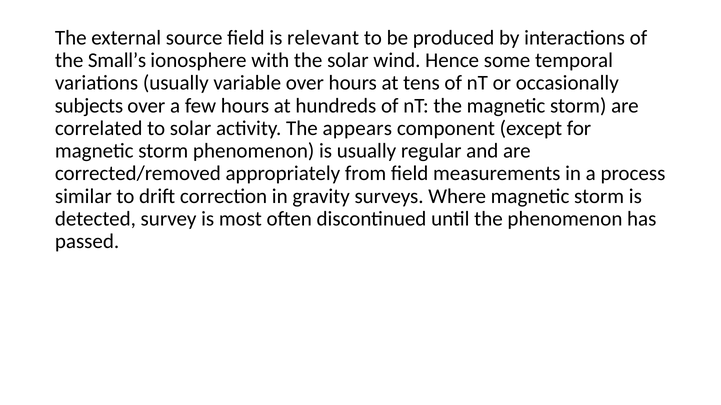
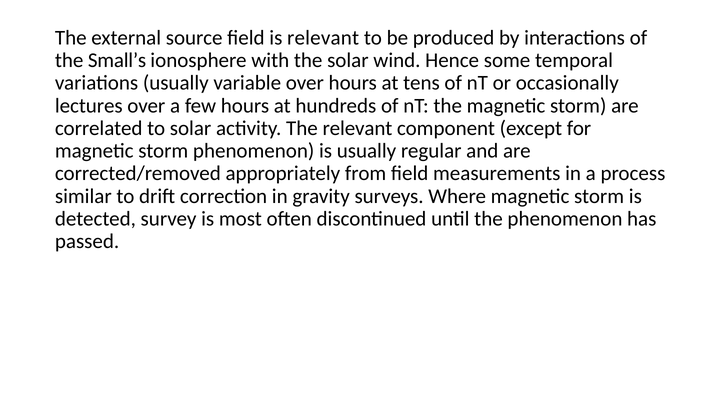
subjects: subjects -> lectures
The appears: appears -> relevant
